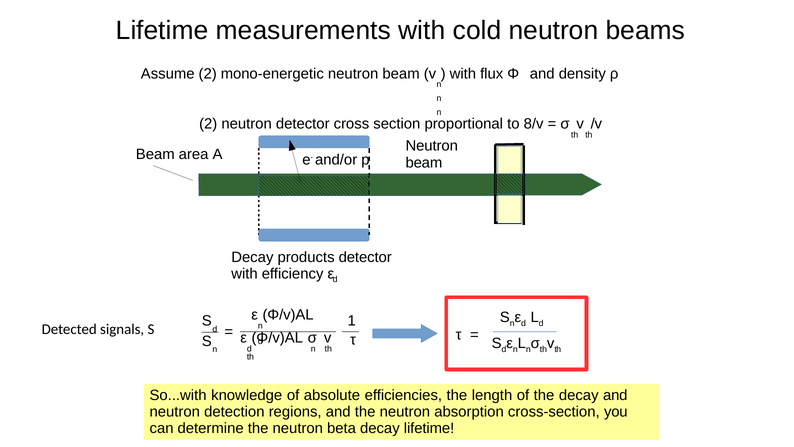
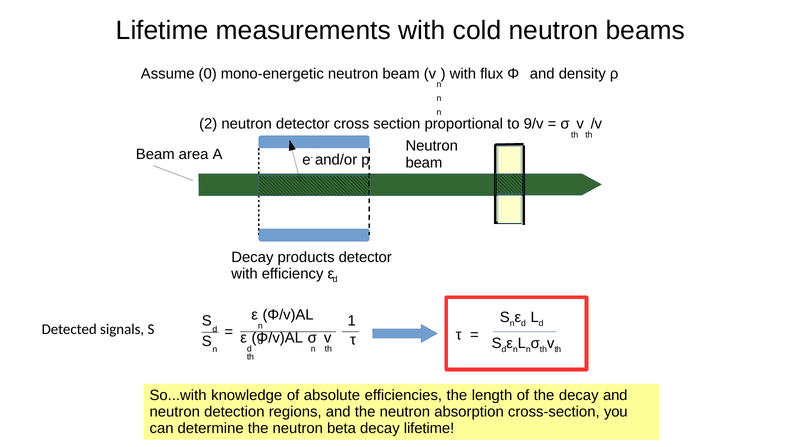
Assume 2: 2 -> 0
8/v: 8/v -> 9/v
